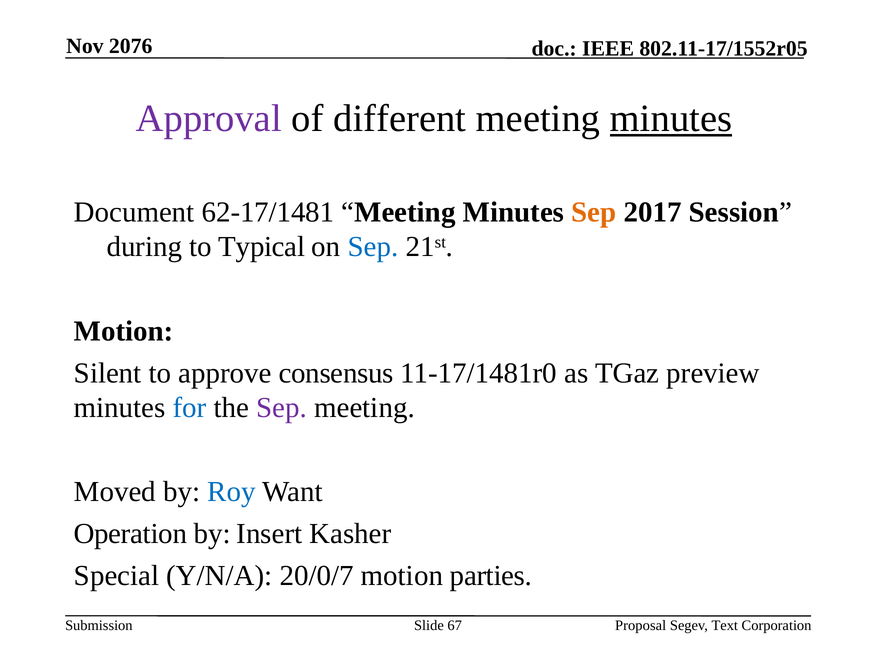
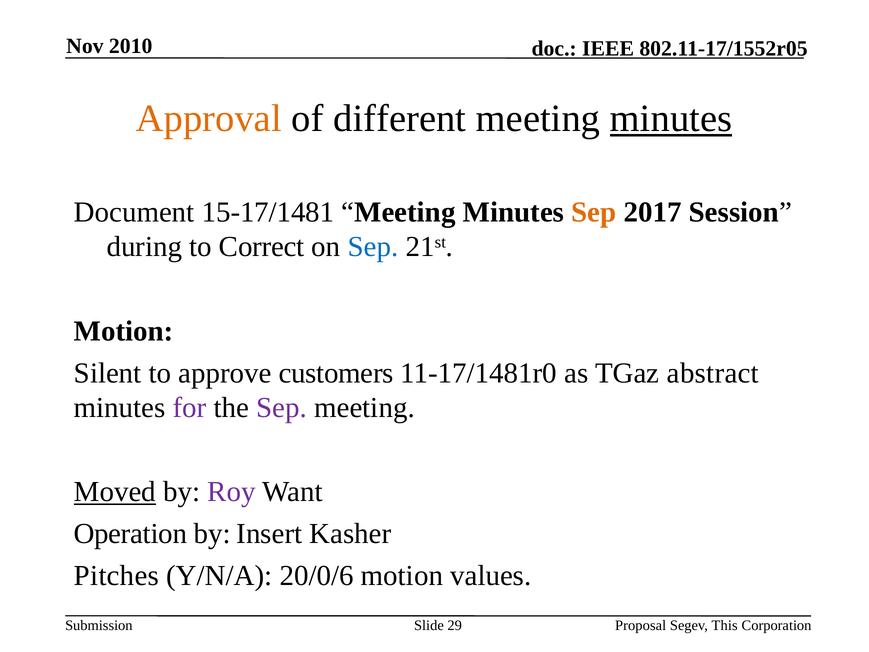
2076: 2076 -> 2010
Approval colour: purple -> orange
62-17/1481: 62-17/1481 -> 15-17/1481
Typical: Typical -> Correct
consensus: consensus -> customers
preview: preview -> abstract
for colour: blue -> purple
Moved underline: none -> present
Roy colour: blue -> purple
Special: Special -> Pitches
20/0/7: 20/0/7 -> 20/0/6
parties: parties -> values
67: 67 -> 29
Text: Text -> This
